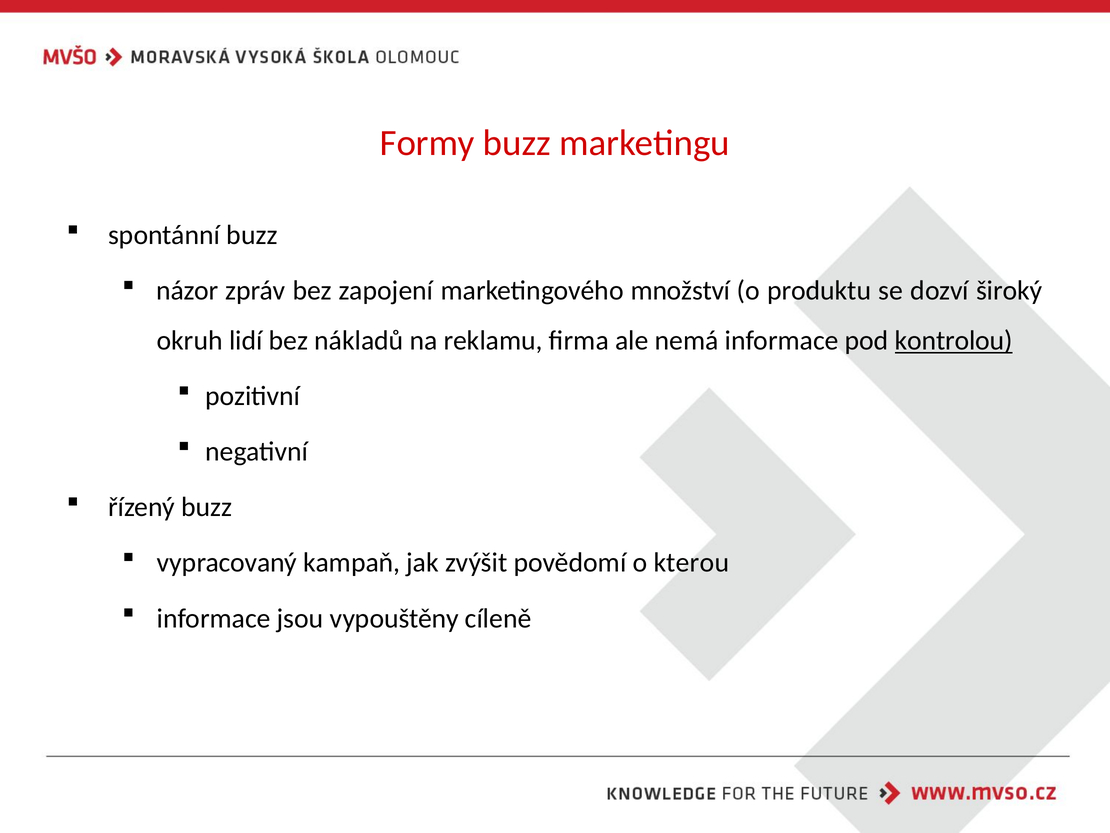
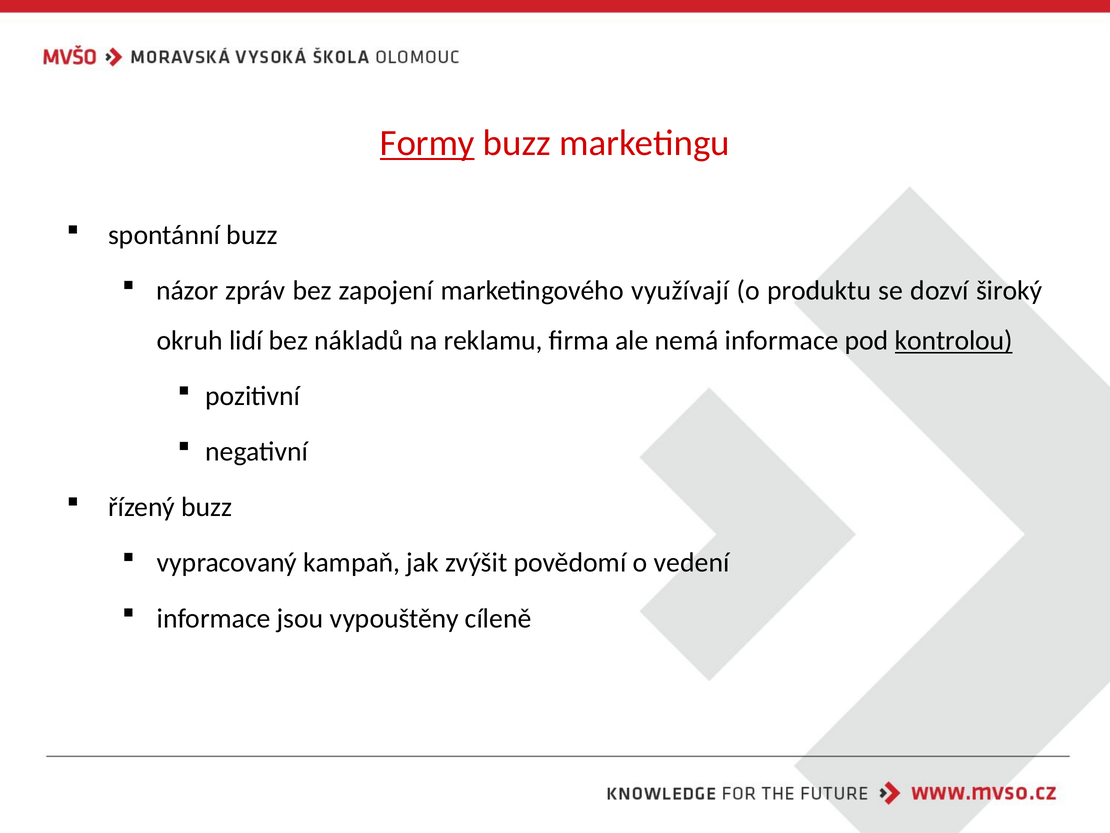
Formy underline: none -> present
množství: množství -> využívají
kterou: kterou -> vedení
